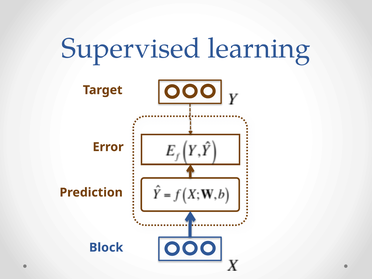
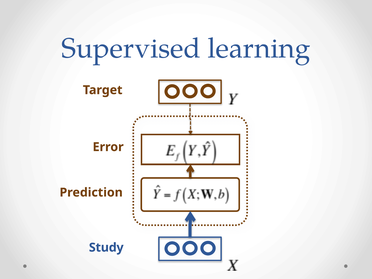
Block: Block -> Study
